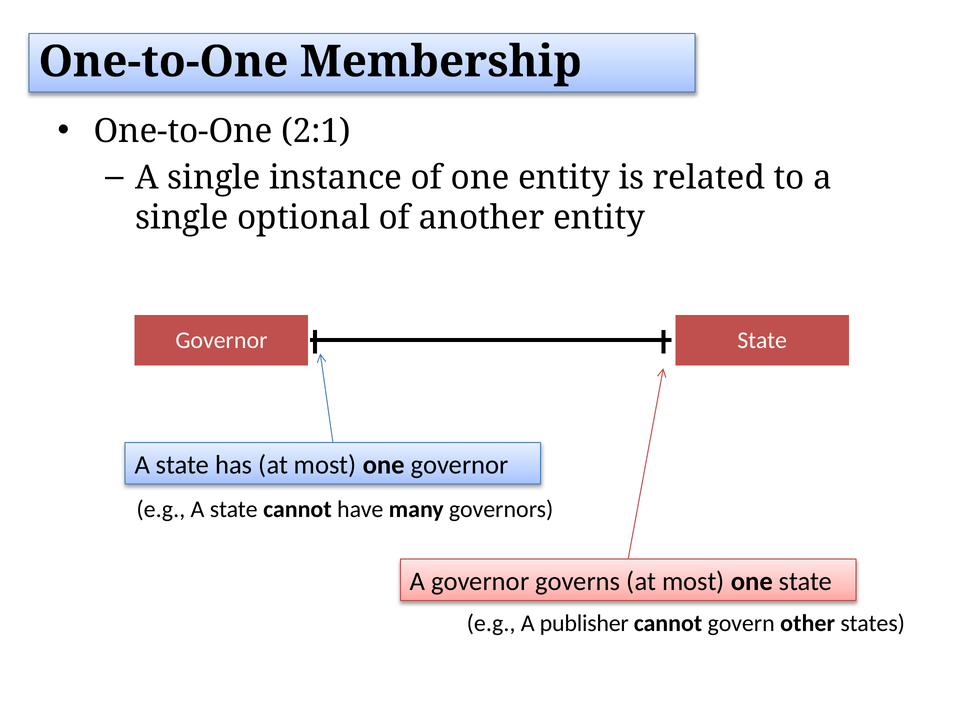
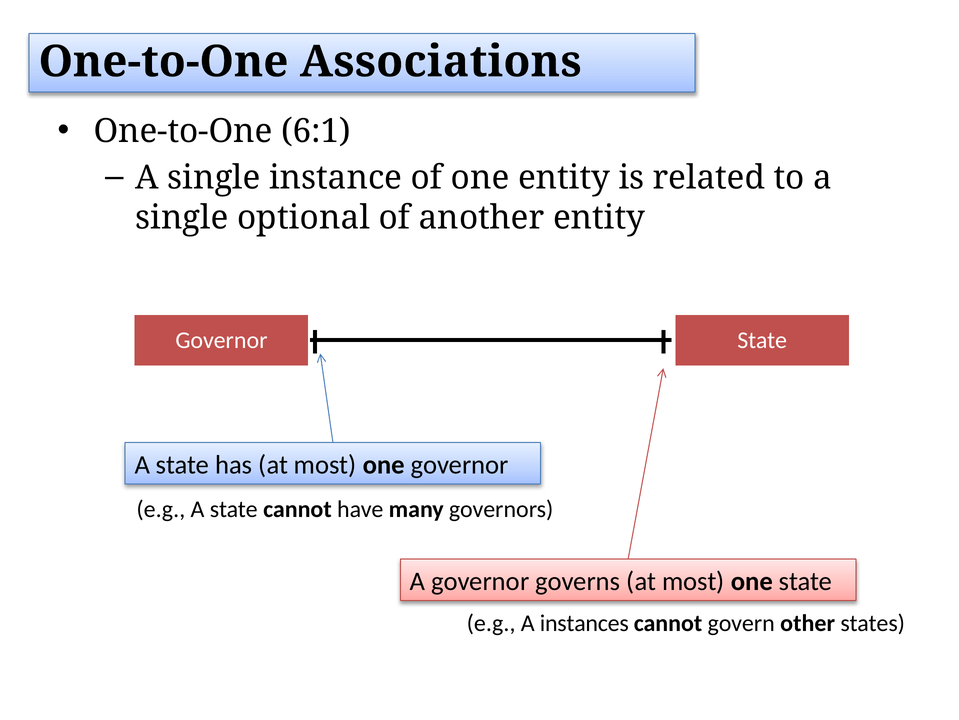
Membership: Membership -> Associations
2:1: 2:1 -> 6:1
publisher: publisher -> instances
